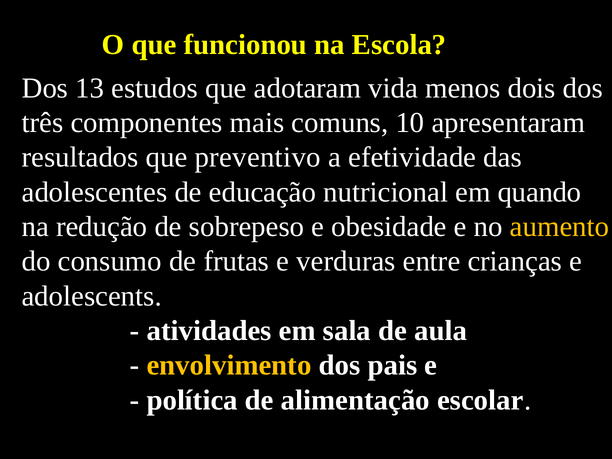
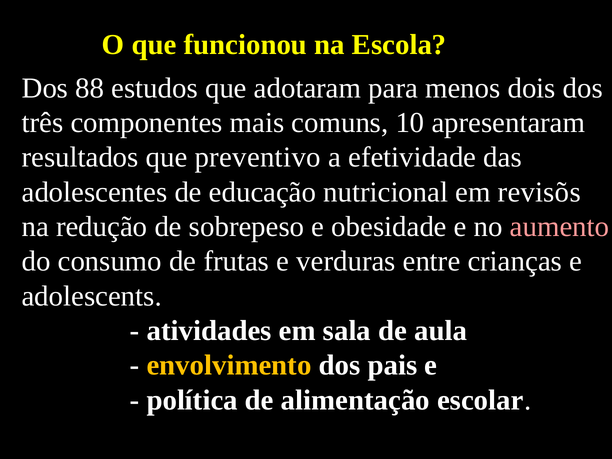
13: 13 -> 88
vida: vida -> para
quando: quando -> revisõs
aumento colour: yellow -> pink
